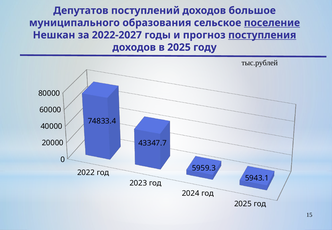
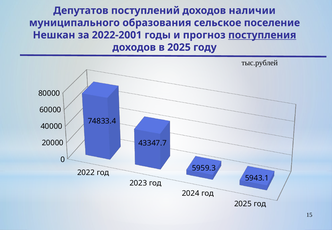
большое: большое -> наличии
поселение underline: present -> none
2022-2027: 2022-2027 -> 2022-2001
